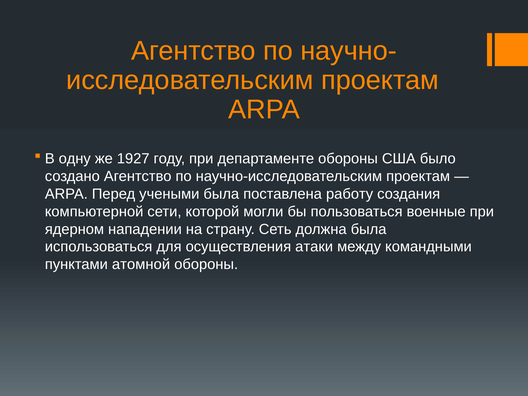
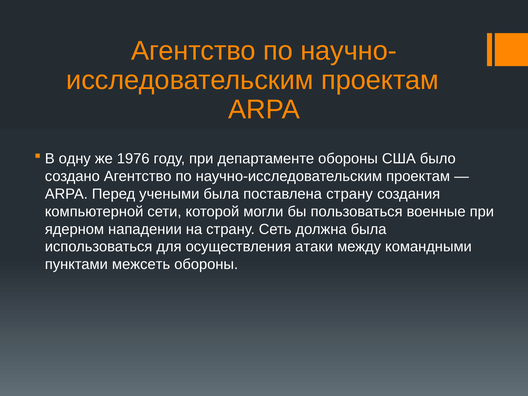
1927: 1927 -> 1976
поставлена работу: работу -> страну
атомной: атомной -> межсеть
